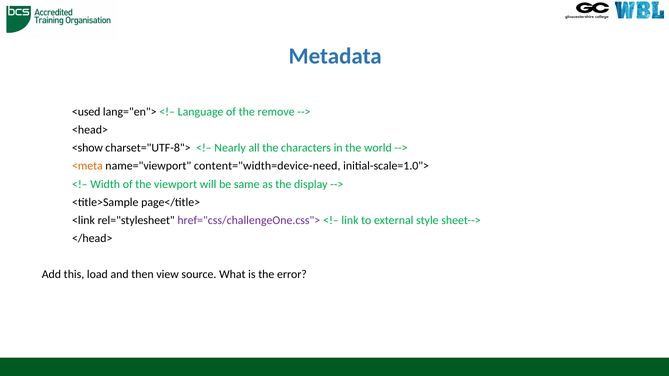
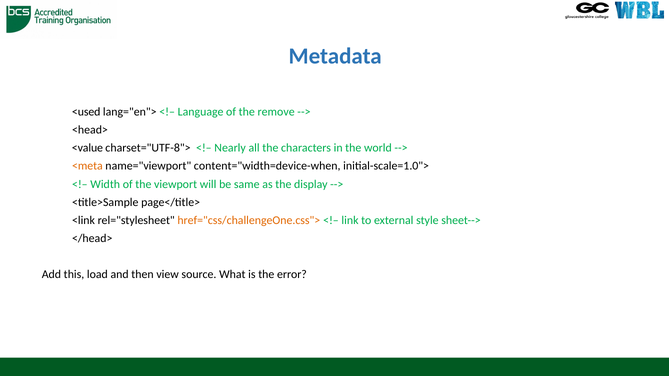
<show: <show -> <value
content="width=device-need: content="width=device-need -> content="width=device-when
href="css/challengeOne.css"> colour: purple -> orange
